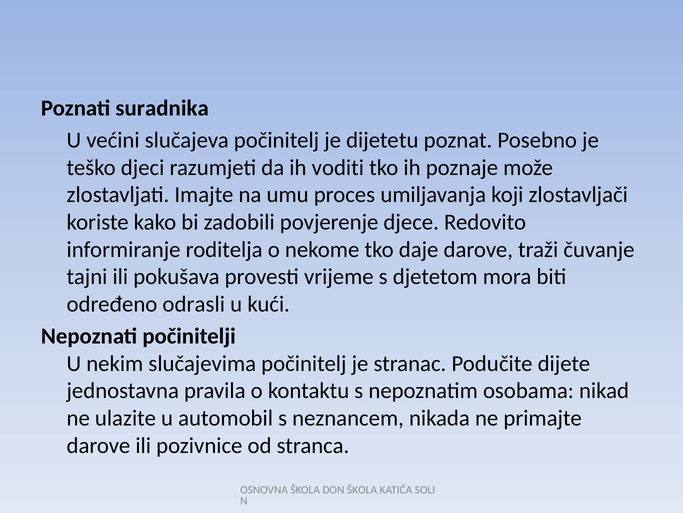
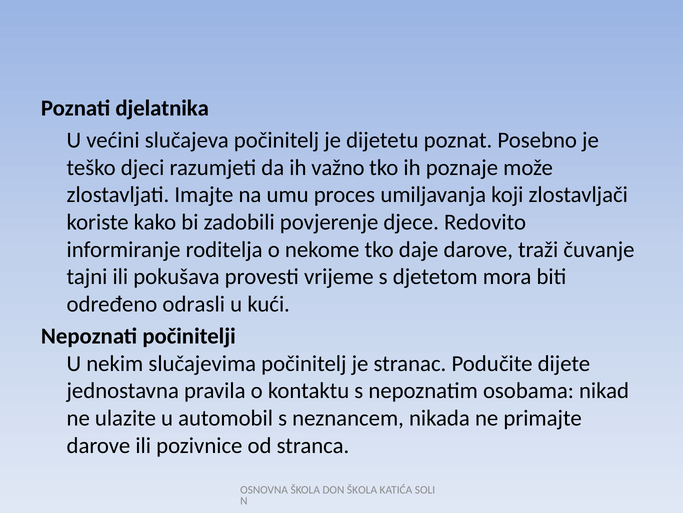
suradnika: suradnika -> djelatnika
voditi: voditi -> važno
